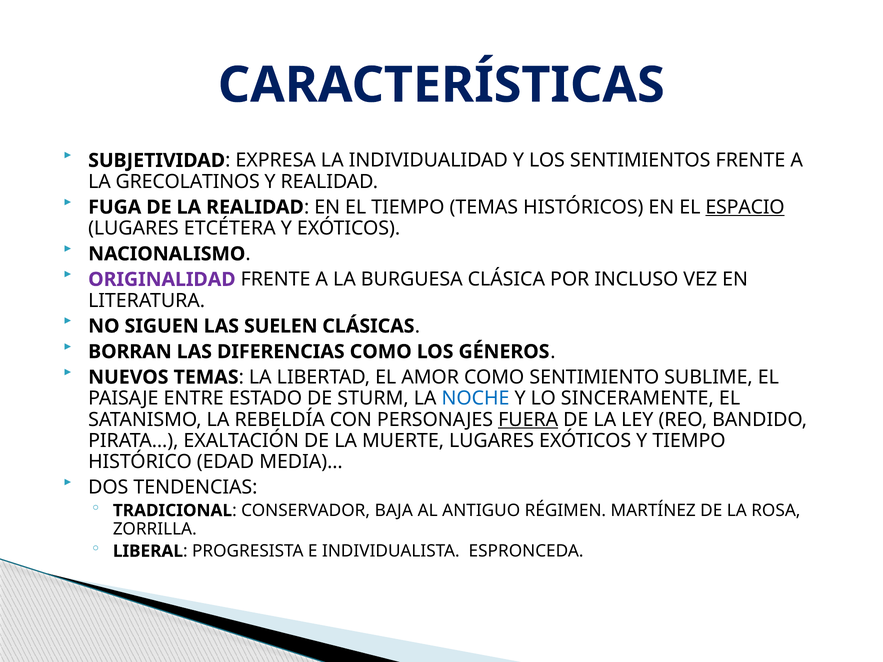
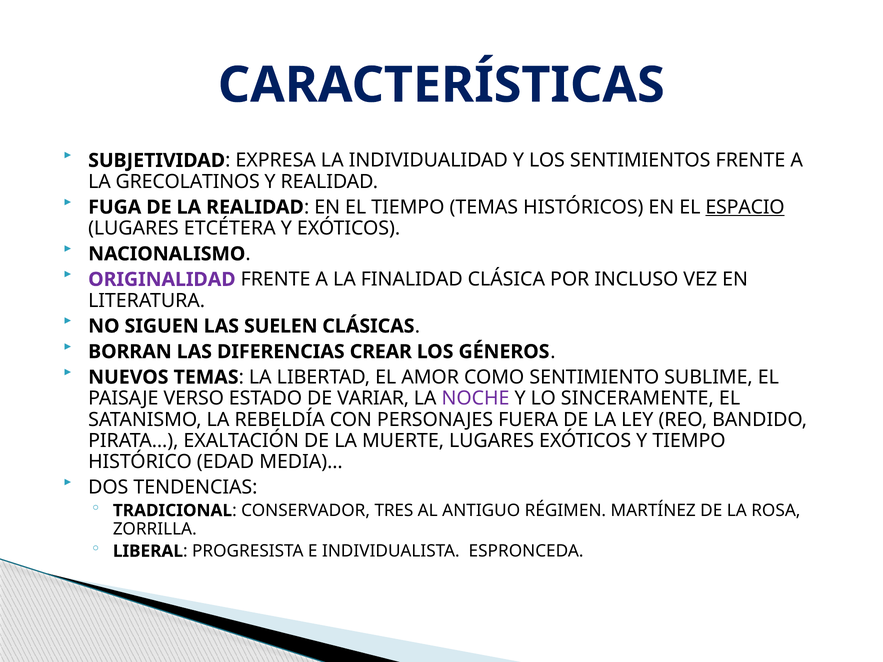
BURGUESA: BURGUESA -> FINALIDAD
DIFERENCIAS COMO: COMO -> CREAR
ENTRE: ENTRE -> VERSO
STURM: STURM -> VARIAR
NOCHE colour: blue -> purple
FUERA underline: present -> none
BAJA: BAJA -> TRES
